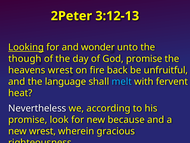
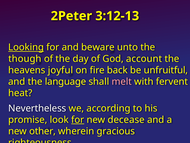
wonder: wonder -> beware
God promise: promise -> account
heavens wrest: wrest -> joyful
melt colour: light blue -> pink
for at (78, 119) underline: none -> present
because: because -> decease
new wrest: wrest -> other
